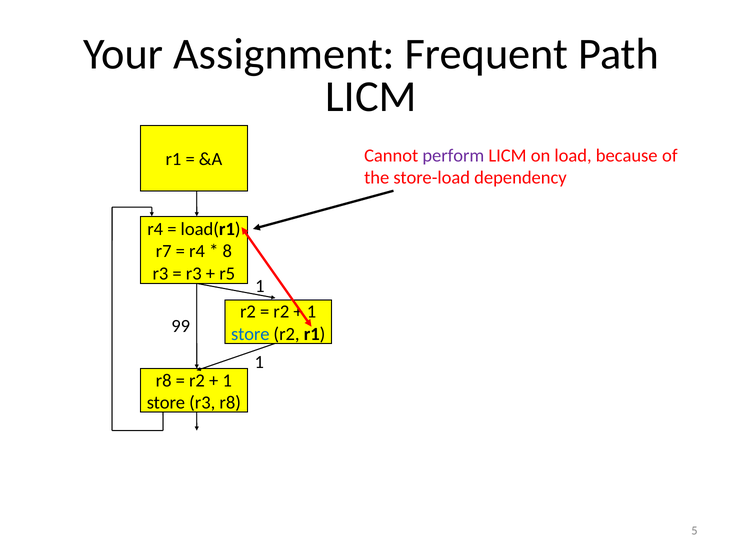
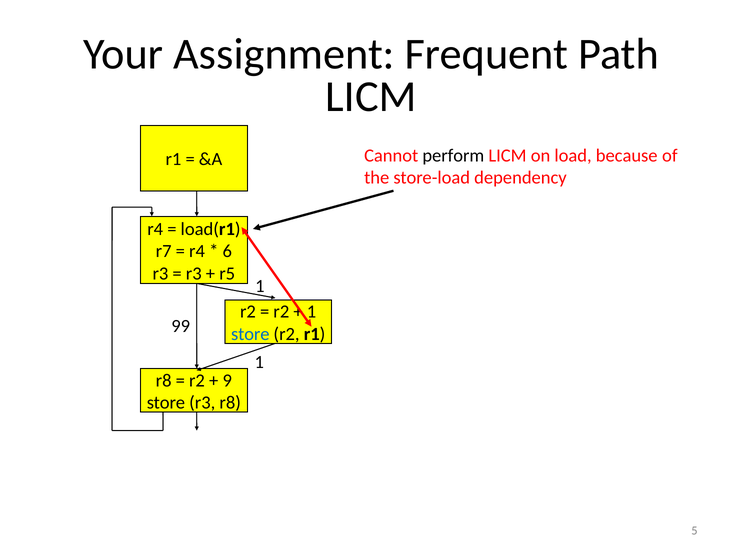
perform colour: purple -> black
8: 8 -> 6
1 at (227, 381): 1 -> 9
